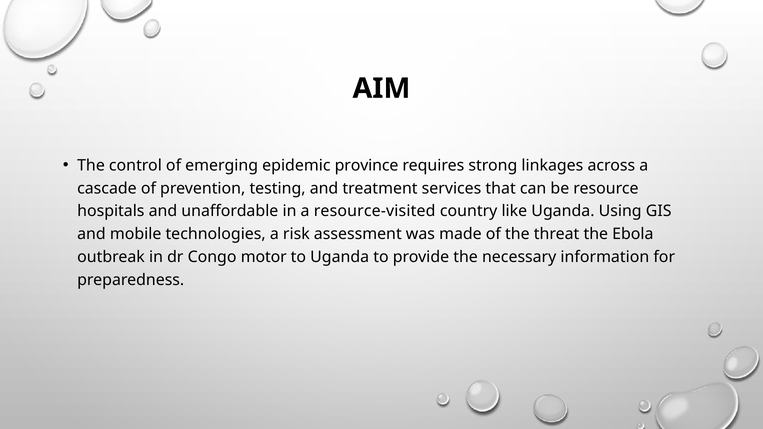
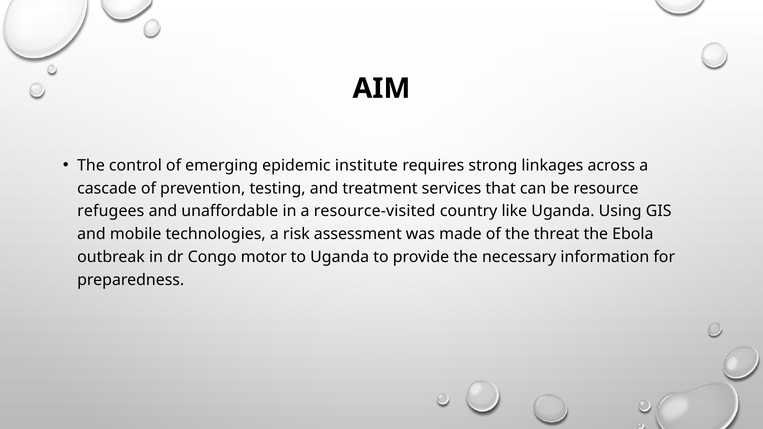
province: province -> institute
hospitals: hospitals -> refugees
